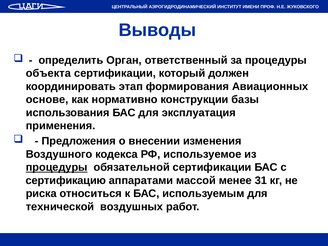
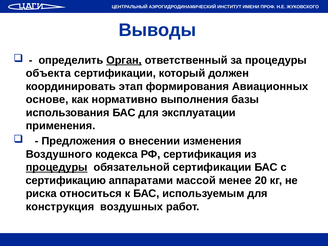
Орган underline: none -> present
конструкции: конструкции -> выполнения
эксплуатация: эксплуатация -> эксплуатации
используемое: используемое -> сертификация
31: 31 -> 20
технической: технической -> конструкция
